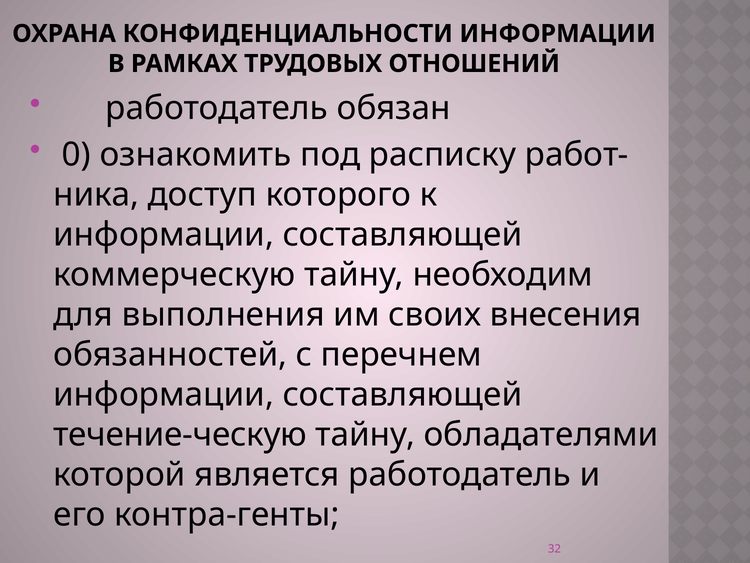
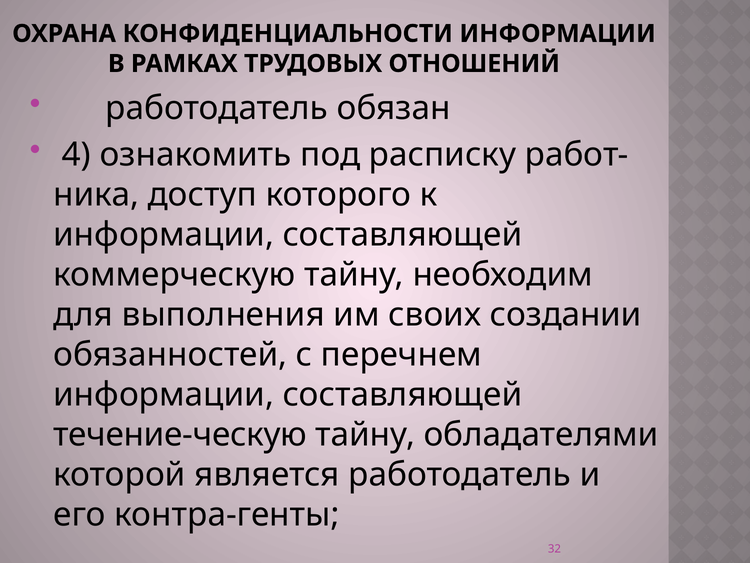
0: 0 -> 4
внесения: внесения -> создании
